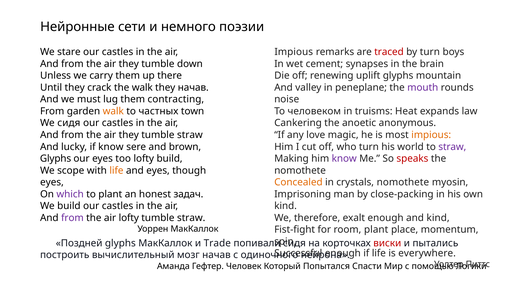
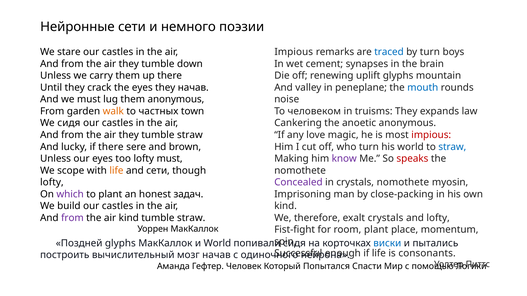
traced colour: red -> blue
the walk: walk -> eyes
mouth colour: purple -> blue
them contracting: contracting -> anonymous
truisms Heat: Heat -> They
impious at (431, 135) colour: orange -> red
if know: know -> there
straw at (452, 147) colour: purple -> blue
Glyphs at (56, 159): Glyphs -> Unless
lofty build: build -> must
and eyes: eyes -> сети
eyes at (52, 183): eyes -> lofty
Concealed colour: orange -> purple
air lofty: lofty -> kind
exalt enough: enough -> crystals
and kind: kind -> lofty
и Trade: Trade -> World
виски colour: red -> blue
everywhere: everywhere -> consonants
